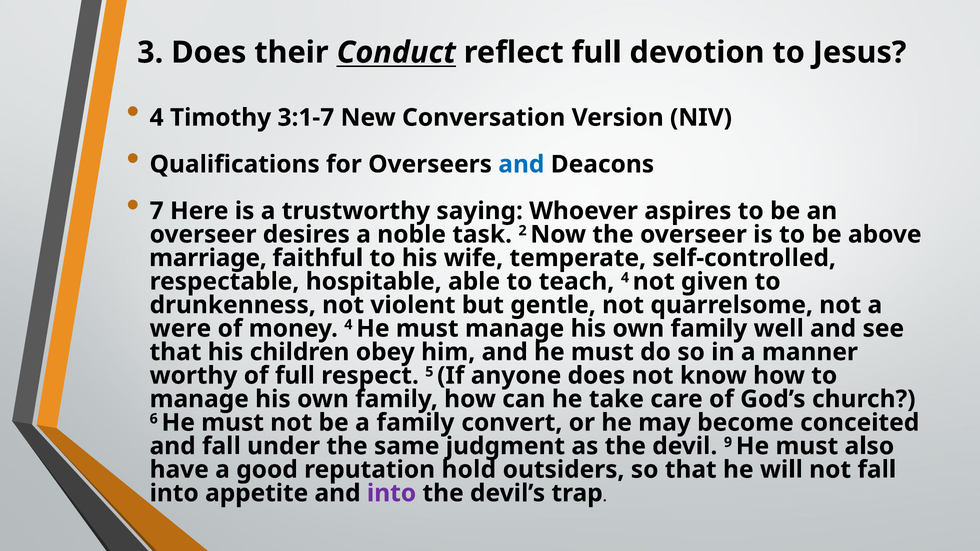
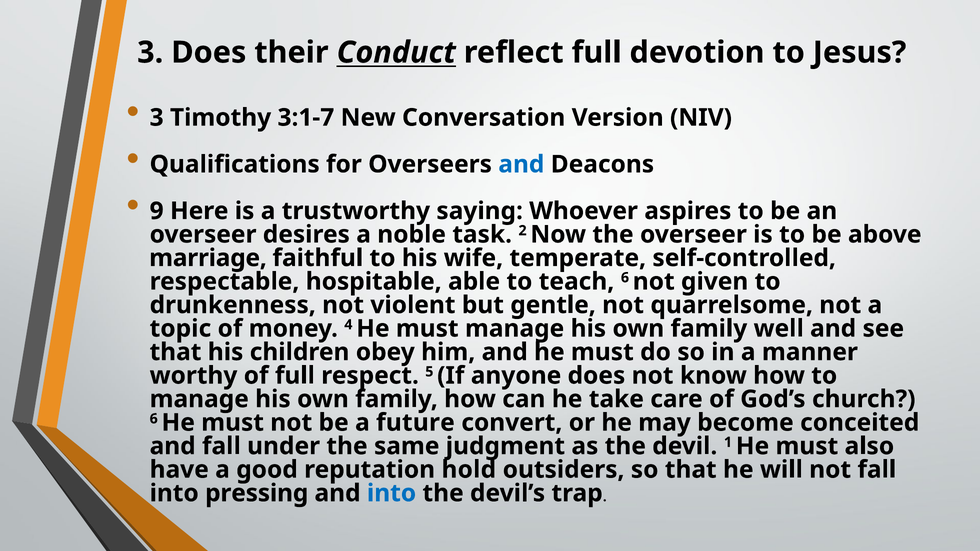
4 at (157, 118): 4 -> 3
7: 7 -> 9
teach 4: 4 -> 6
were: were -> topic
a family: family -> future
9: 9 -> 1
appetite: appetite -> pressing
into at (392, 493) colour: purple -> blue
